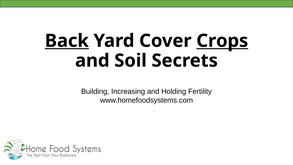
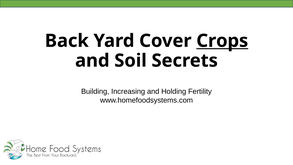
Back underline: present -> none
